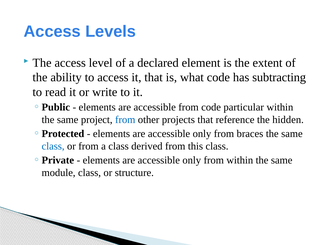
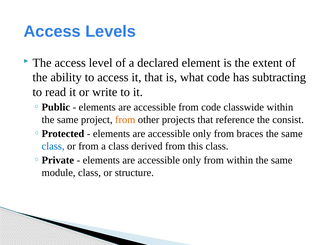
particular: particular -> classwide
from at (125, 119) colour: blue -> orange
hidden: hidden -> consist
